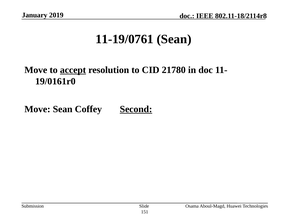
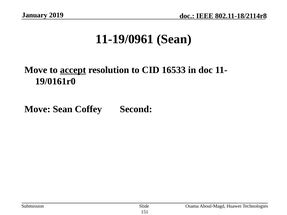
11-19/0761: 11-19/0761 -> 11-19/0961
21780: 21780 -> 16533
Second underline: present -> none
